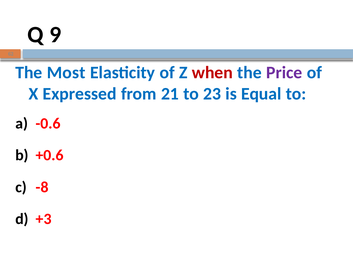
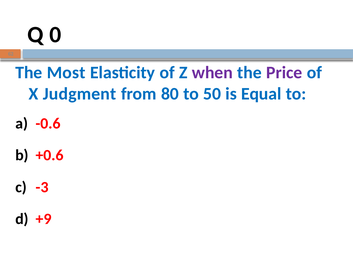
9: 9 -> 0
when colour: red -> purple
Expressed: Expressed -> Judgment
21: 21 -> 80
23: 23 -> 50
-8: -8 -> -3
+3: +3 -> +9
